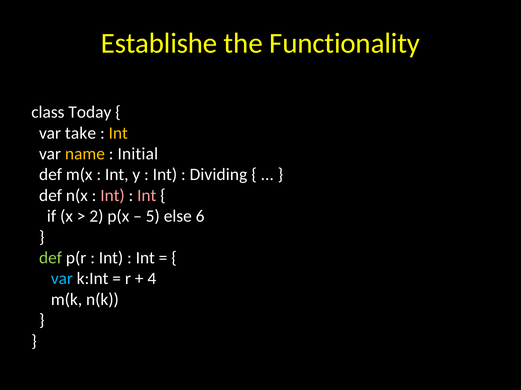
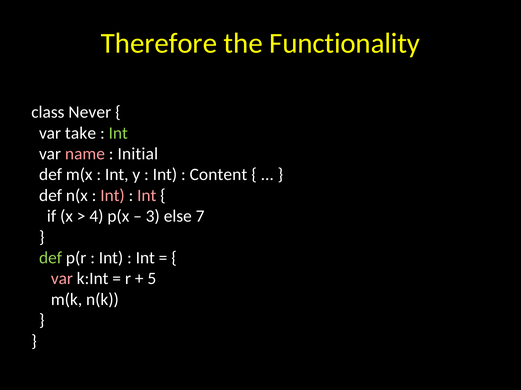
Establishe: Establishe -> Therefore
Today: Today -> Never
Int at (118, 133) colour: yellow -> light green
name colour: yellow -> pink
Dividing: Dividing -> Content
2: 2 -> 4
5: 5 -> 3
6: 6 -> 7
var at (62, 279) colour: light blue -> pink
4: 4 -> 5
